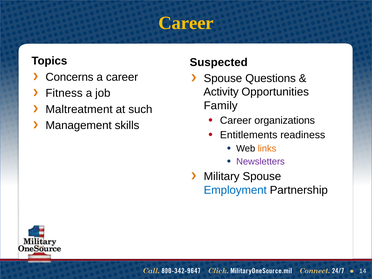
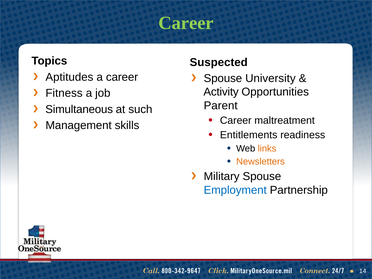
Career at (186, 23) colour: yellow -> light green
Concerns: Concerns -> Aptitudes
Questions: Questions -> University
Family: Family -> Parent
Maltreatment: Maltreatment -> Simultaneous
organizations: organizations -> maltreatment
Newsletters colour: purple -> orange
